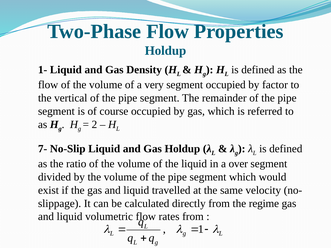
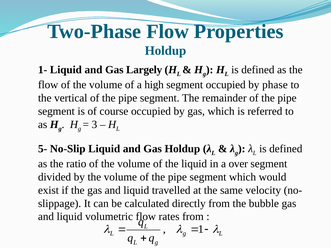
Density: Density -> Largely
very: very -> high
factor: factor -> phase
2: 2 -> 3
7-: 7- -> 5-
regime: regime -> bubble
